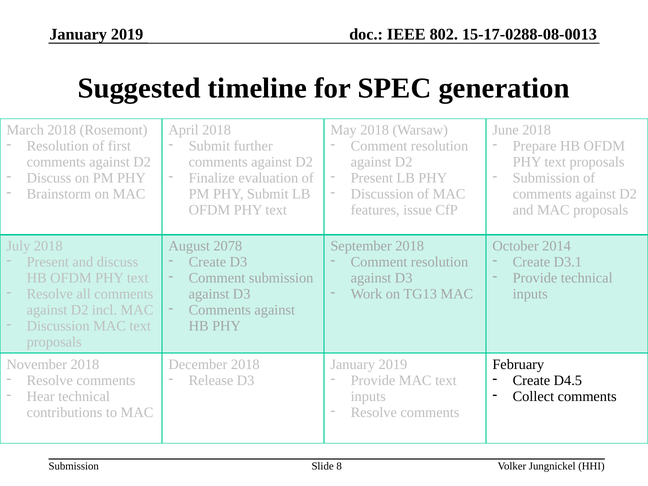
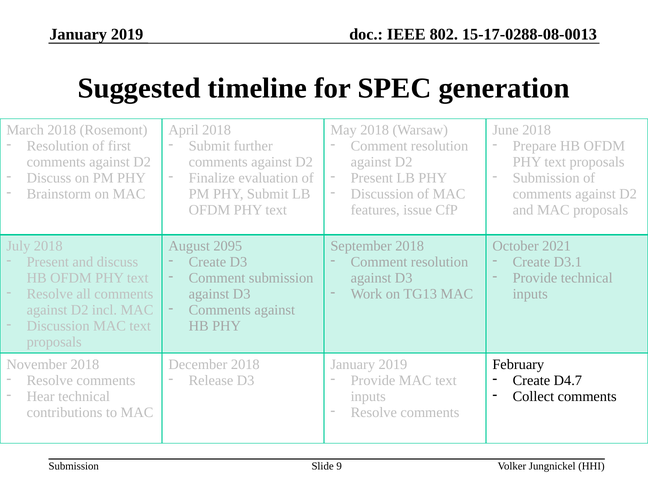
2078: 2078 -> 2095
2014: 2014 -> 2021
D4.5: D4.5 -> D4.7
8: 8 -> 9
